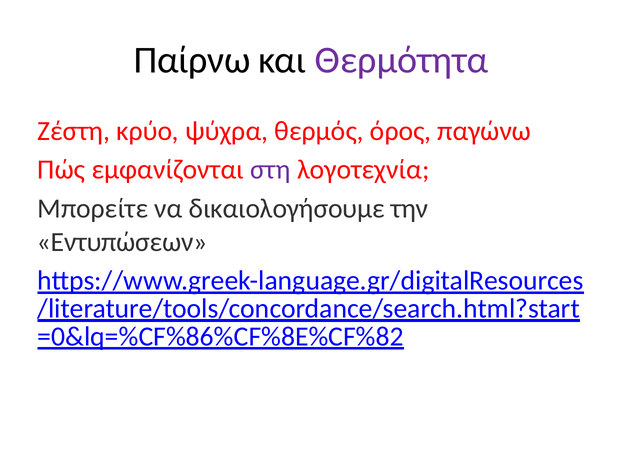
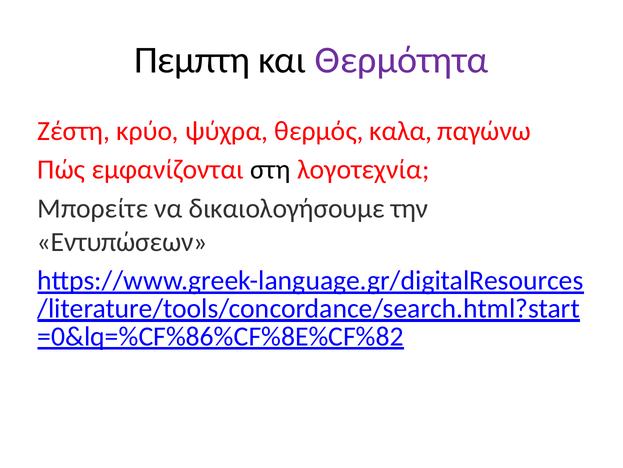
Παίρνω: Παίρνω -> Πεμπτη
όρος: όρος -> καλα
στη colour: purple -> black
